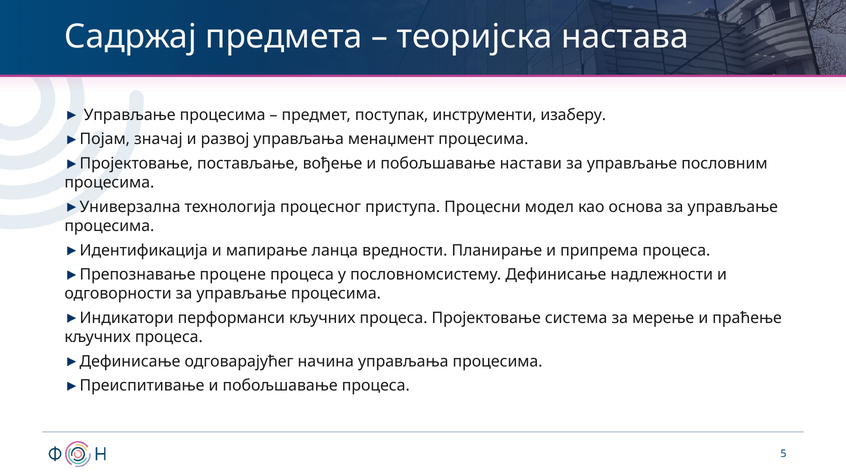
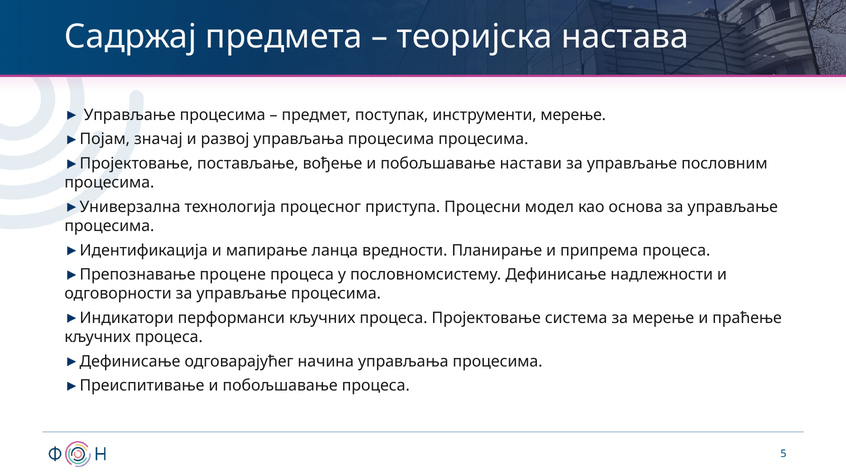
инструменти изаберу: изаберу -> мерење
развој управљања менаџмент: менаџмент -> процесима
